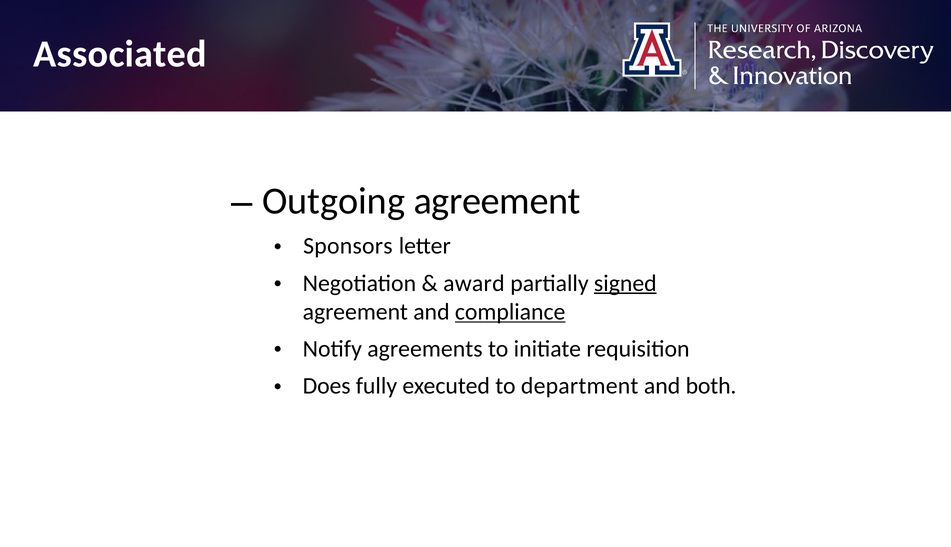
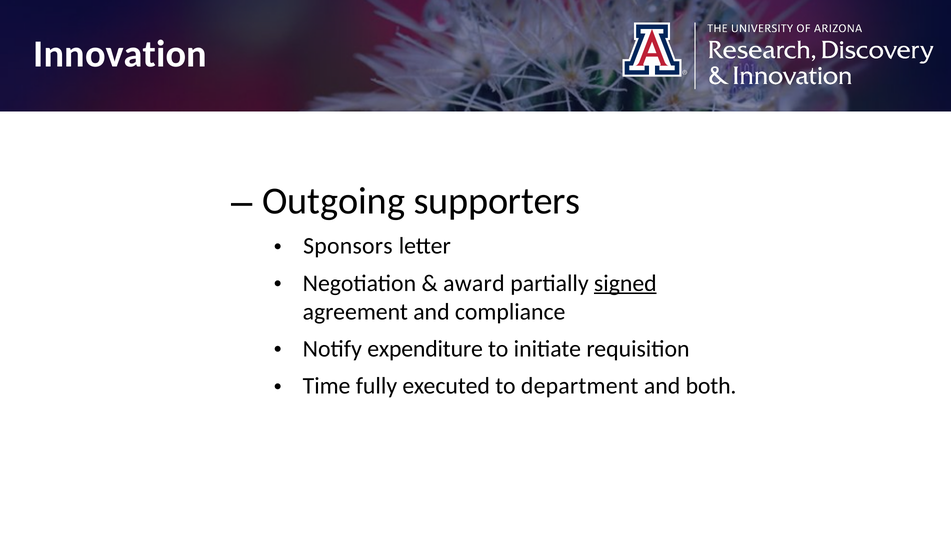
Associated: Associated -> Innovation
Outgoing agreement: agreement -> supporters
compliance underline: present -> none
agreements: agreements -> expenditure
Does: Does -> Time
